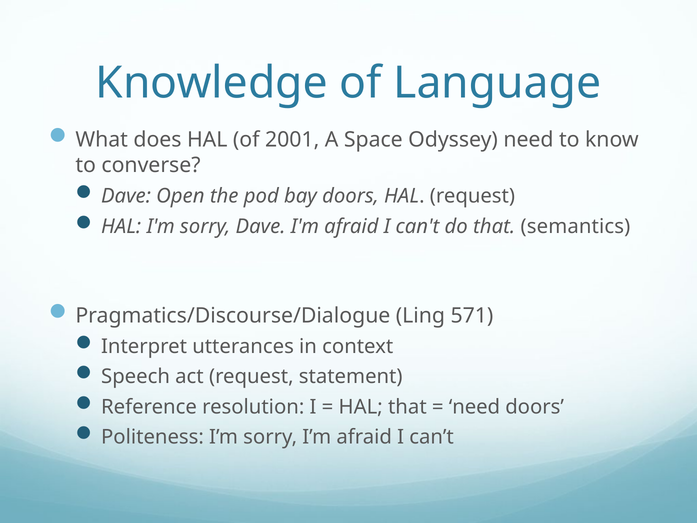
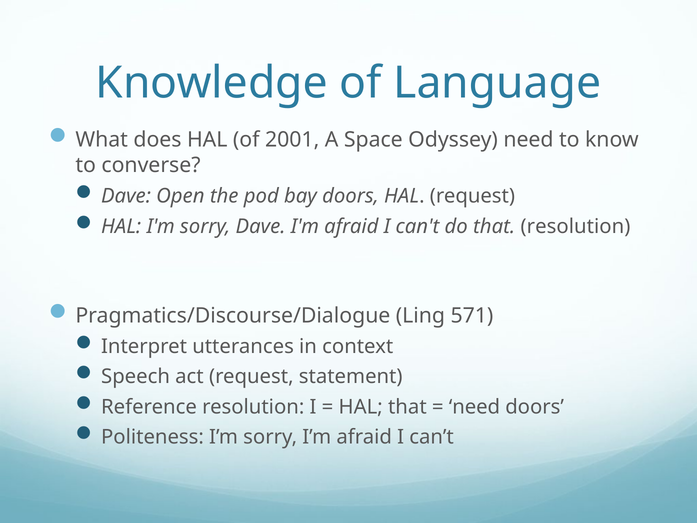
that semantics: semantics -> resolution
